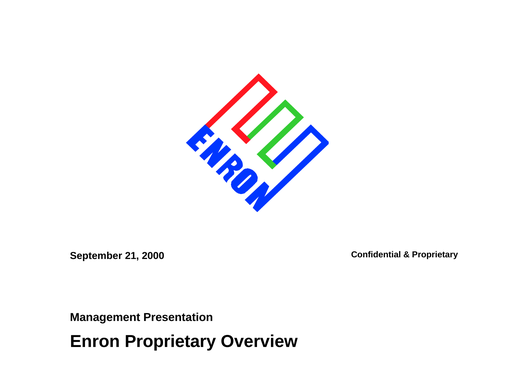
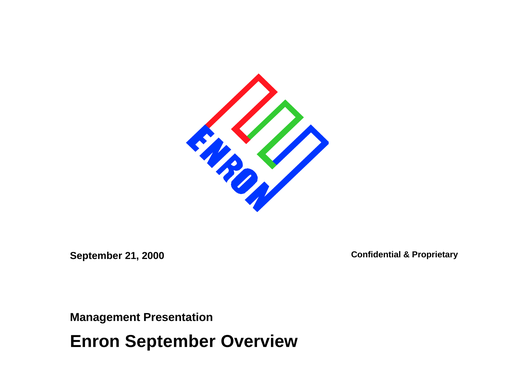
Enron Proprietary: Proprietary -> September
